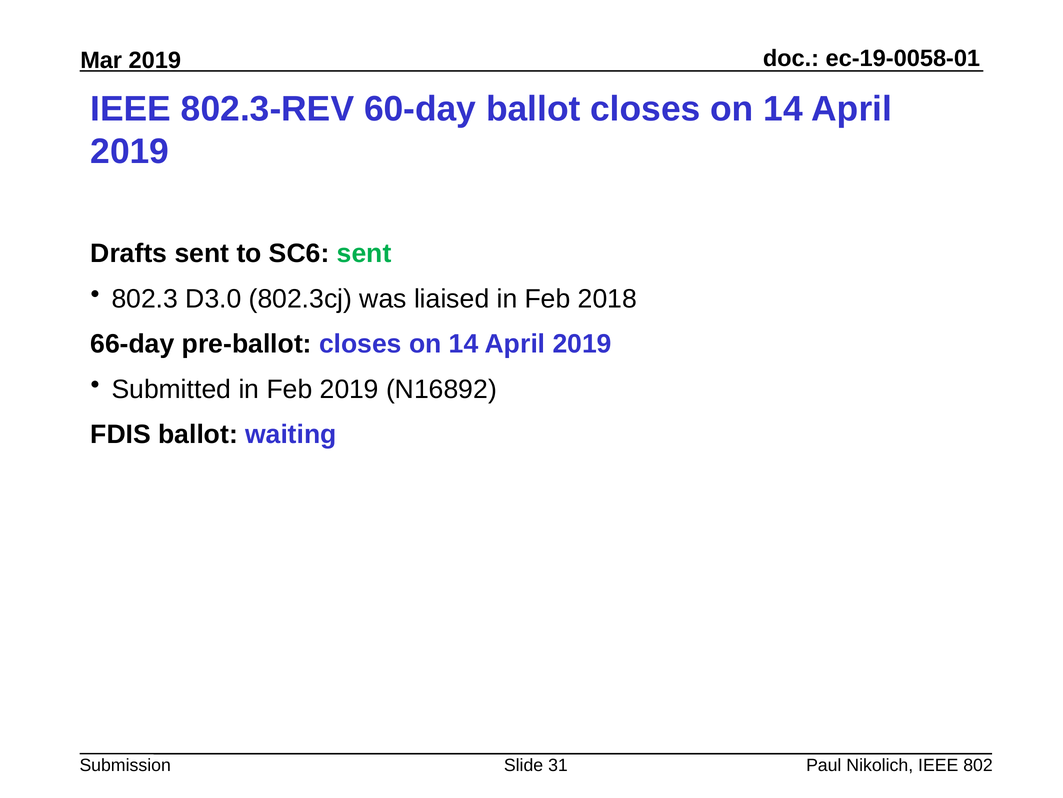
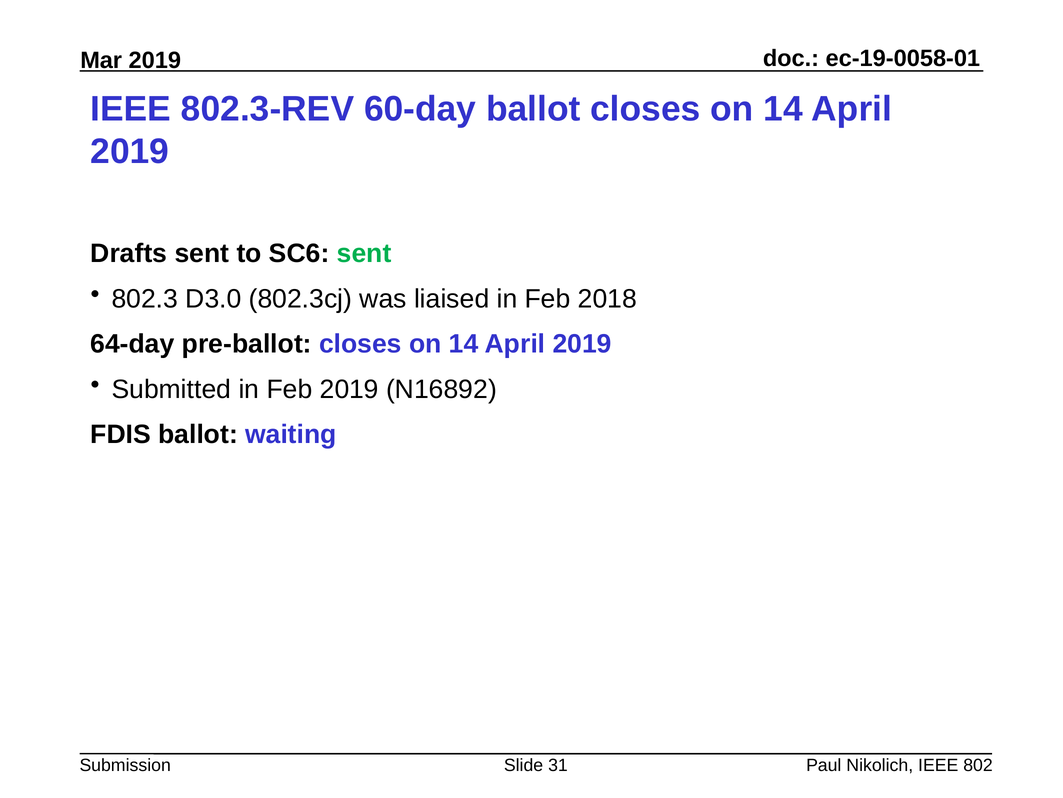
66-day: 66-day -> 64-day
